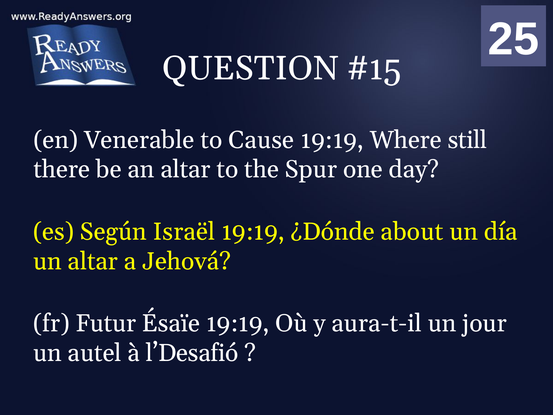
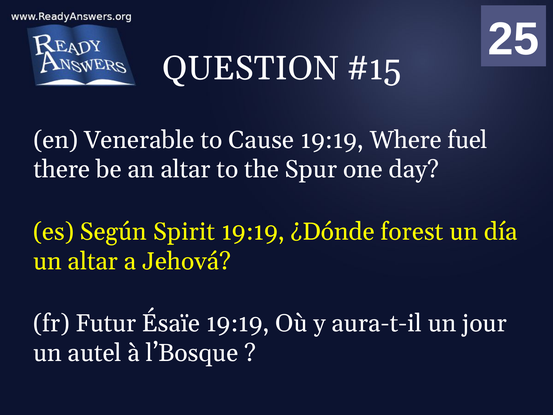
still: still -> fuel
Israël: Israël -> Spirit
about: about -> forest
l’Desafió: l’Desafió -> l’Bosque
